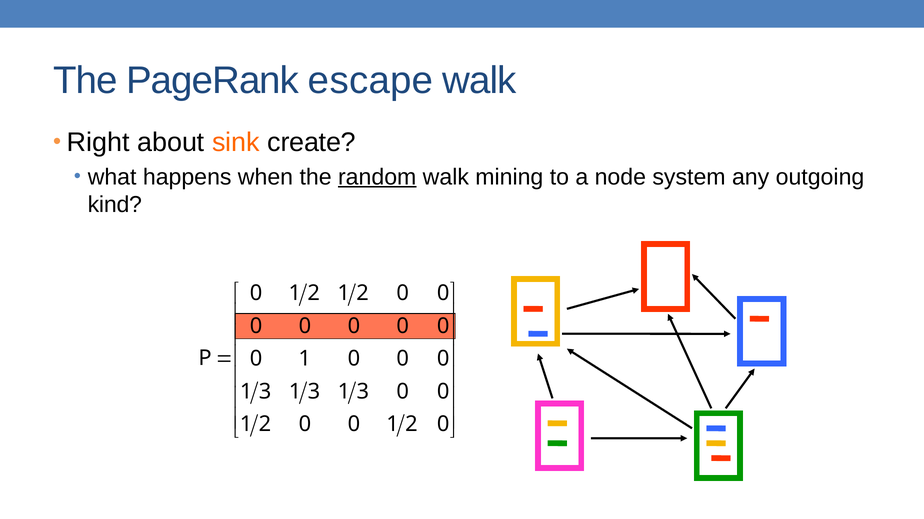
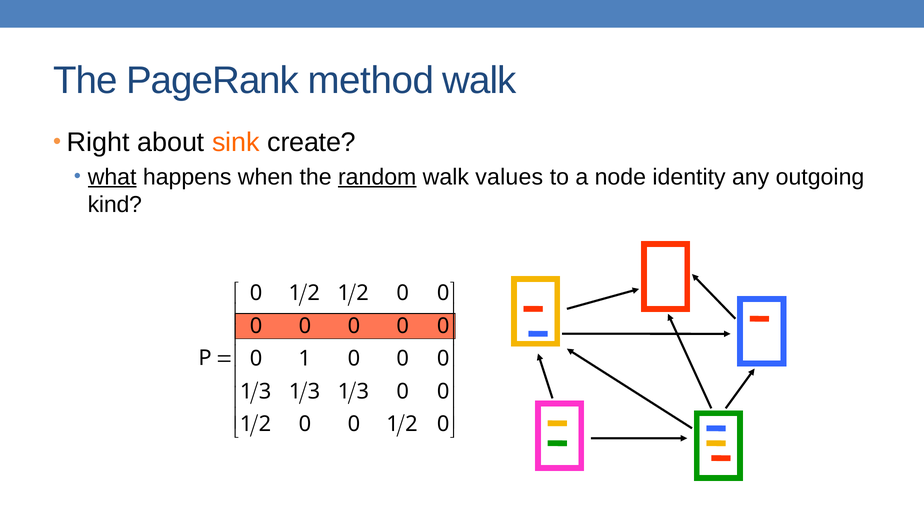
escape: escape -> method
what underline: none -> present
mining: mining -> values
system: system -> identity
